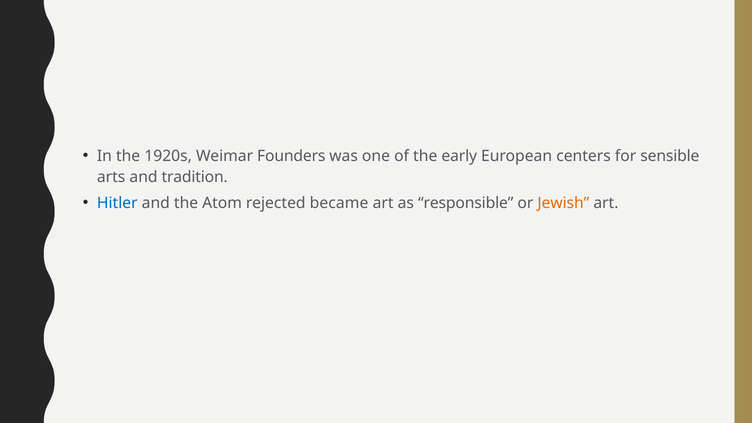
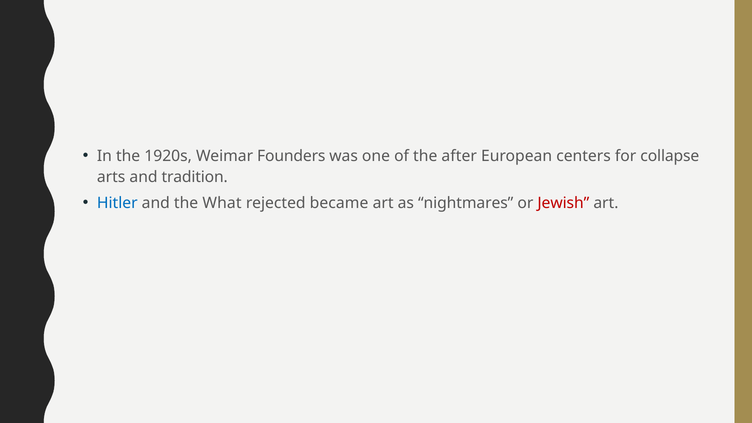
early: early -> after
sensible: sensible -> collapse
Atom: Atom -> What
responsible: responsible -> nightmares
Jewish colour: orange -> red
